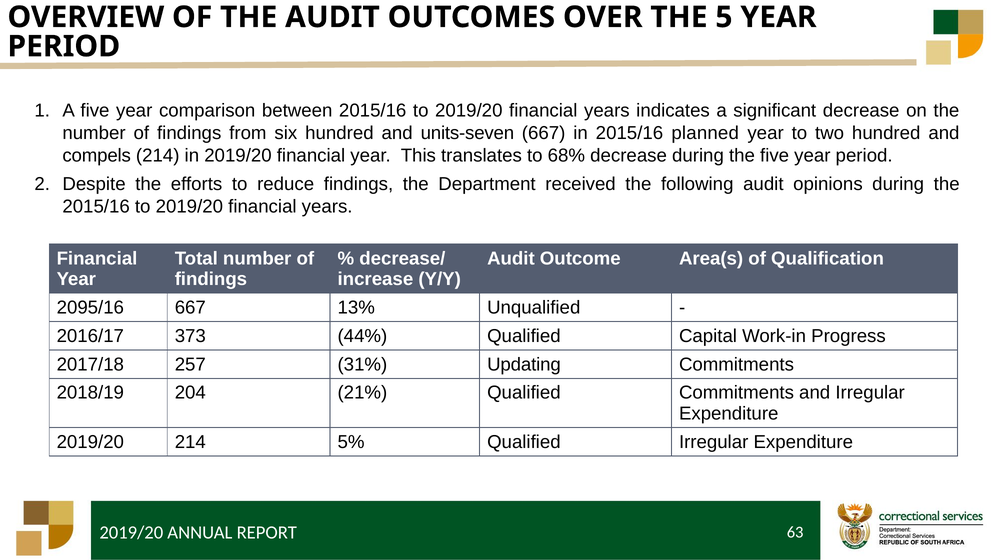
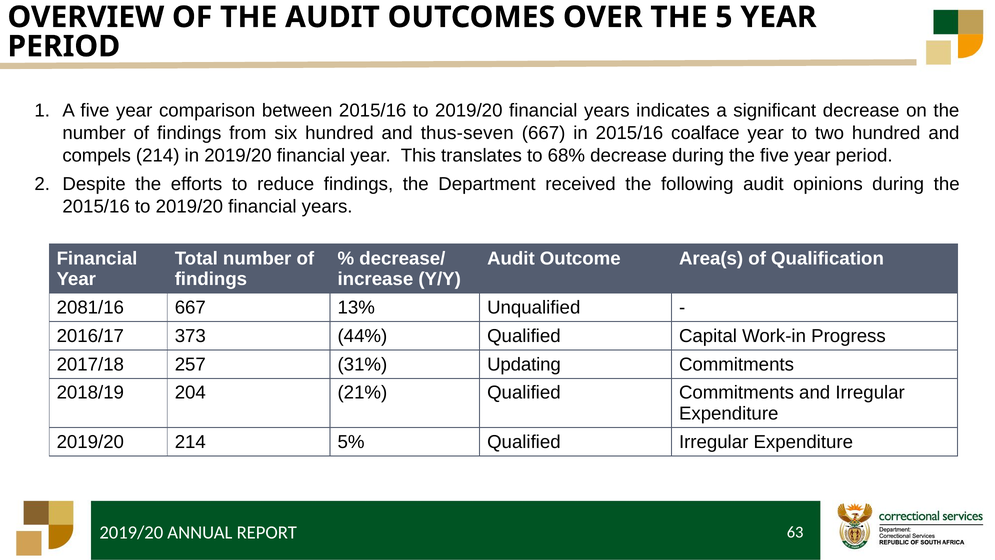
units-seven: units-seven -> thus-seven
planned: planned -> coalface
2095/16: 2095/16 -> 2081/16
